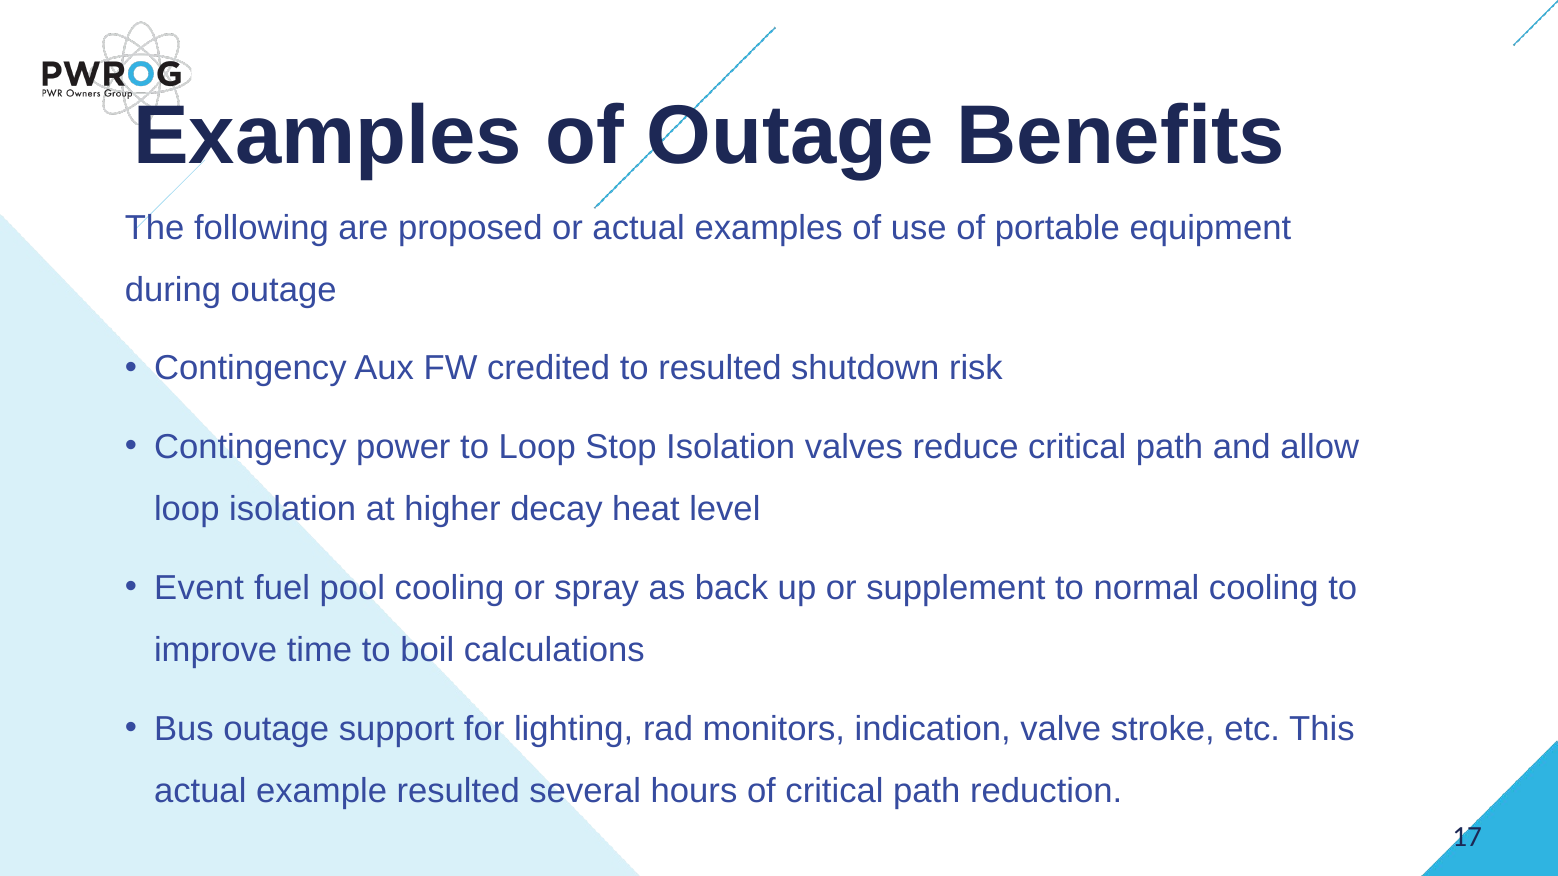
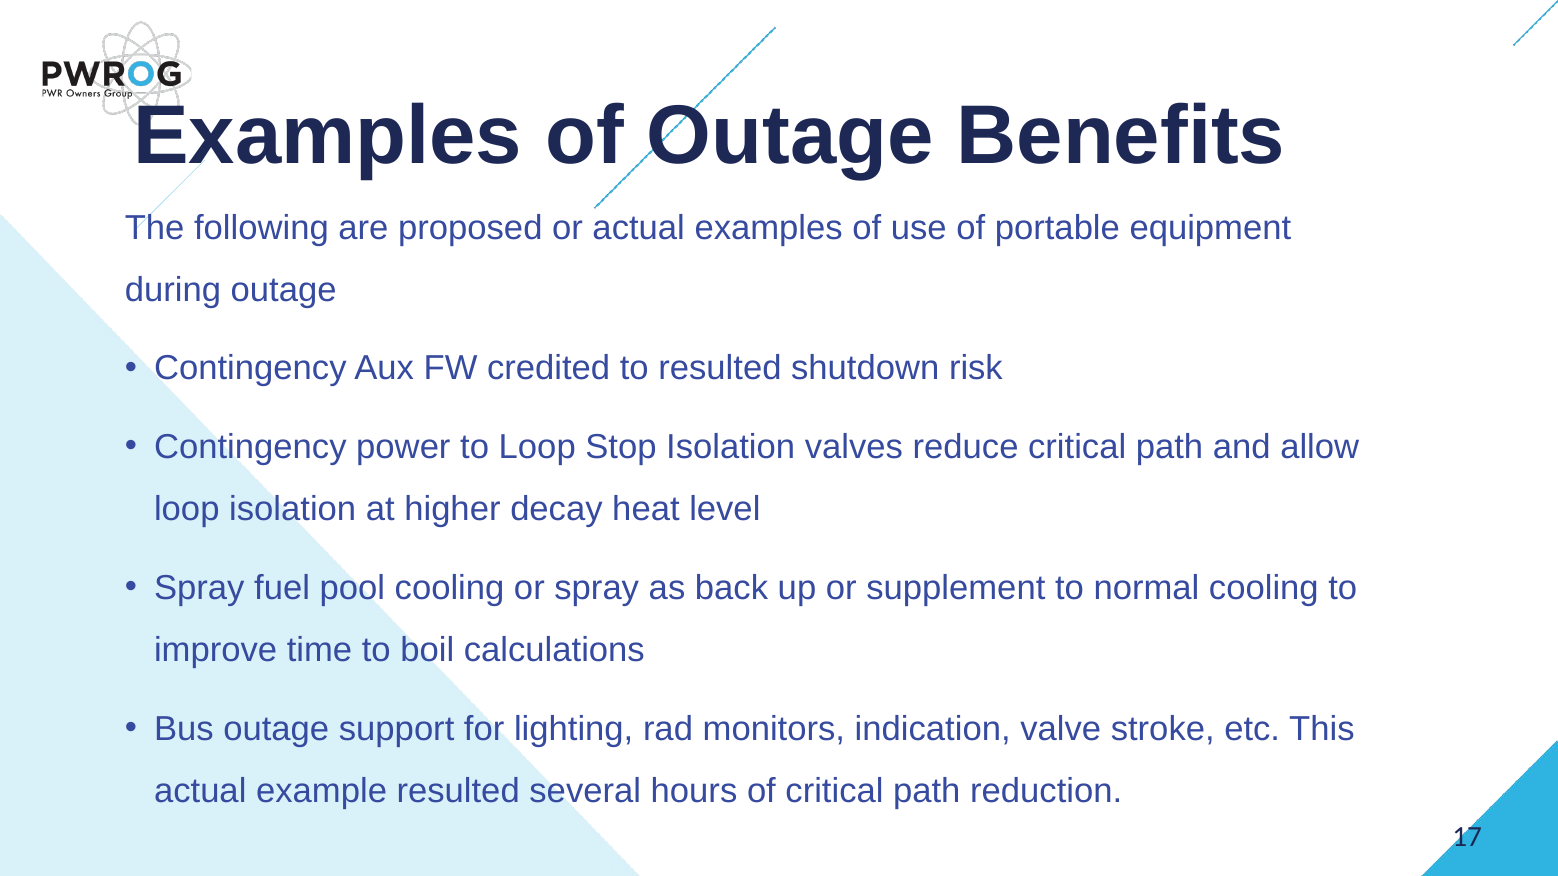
Event at (199, 588): Event -> Spray
